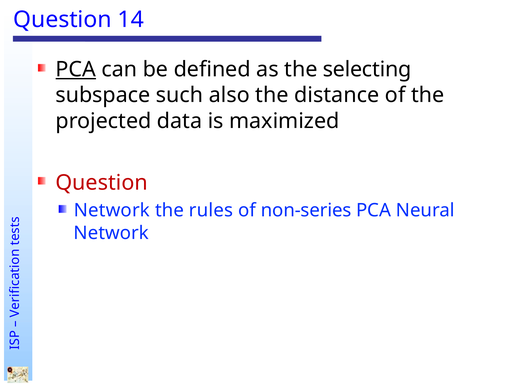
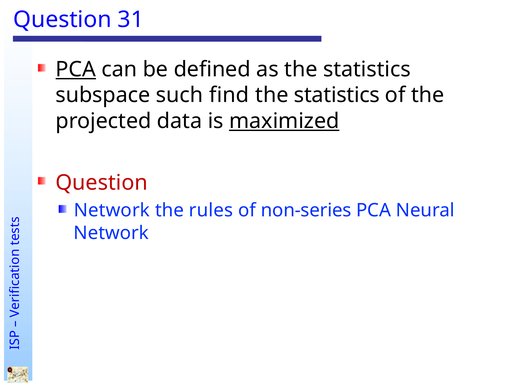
14: 14 -> 31
as the selecting: selecting -> statistics
also: also -> find
distance at (337, 95): distance -> statistics
maximized underline: none -> present
